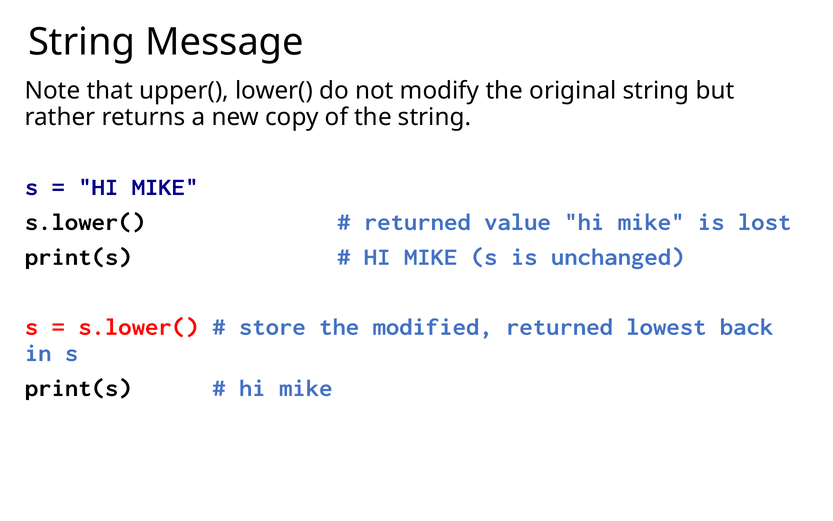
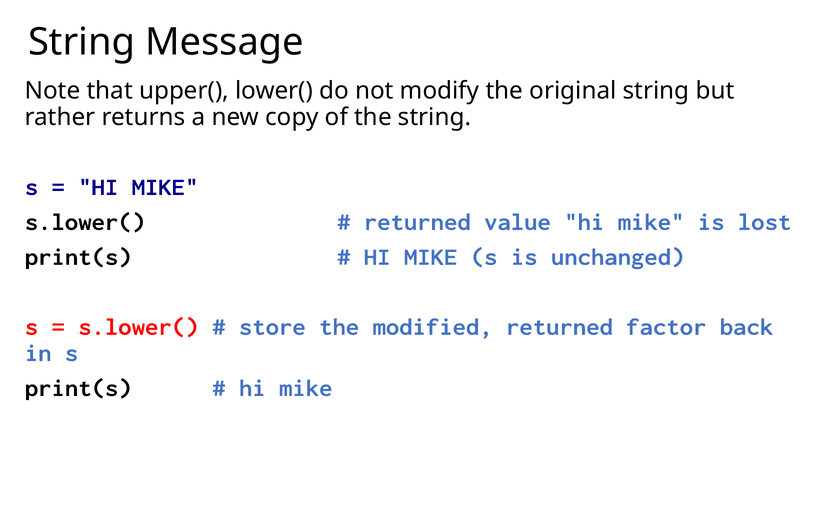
lowest: lowest -> factor
